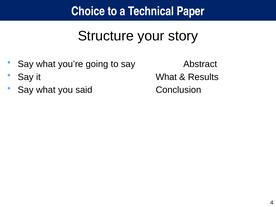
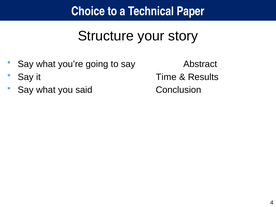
it What: What -> Time
